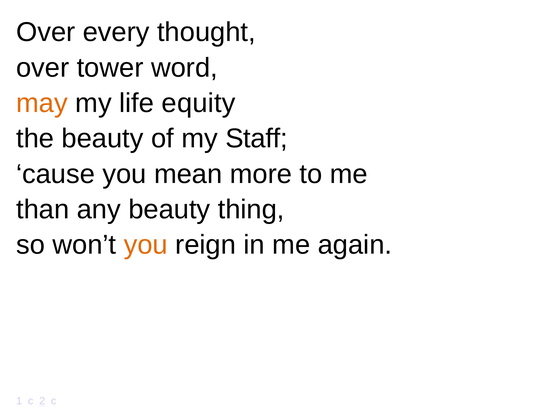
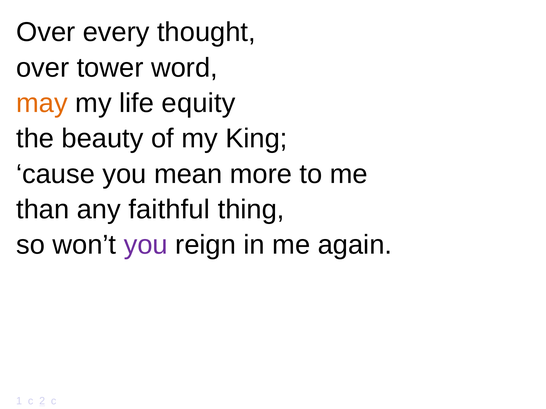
Staff: Staff -> King
any beauty: beauty -> faithful
you at (146, 245) colour: orange -> purple
